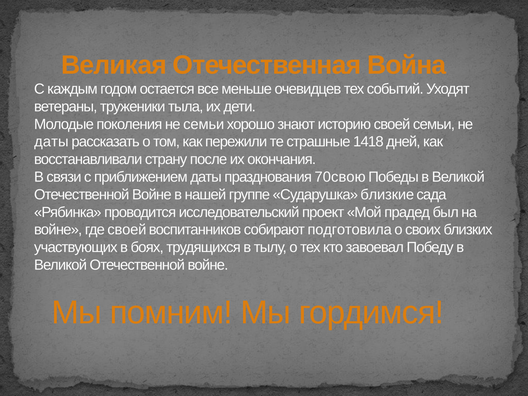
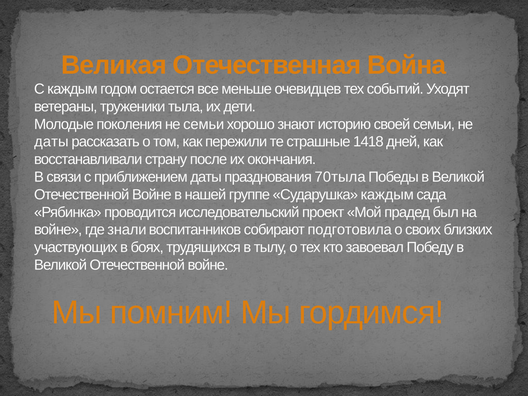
70свою: 70свою -> 70тыла
Сударушка близкие: близкие -> каждым
где своей: своей -> знали
